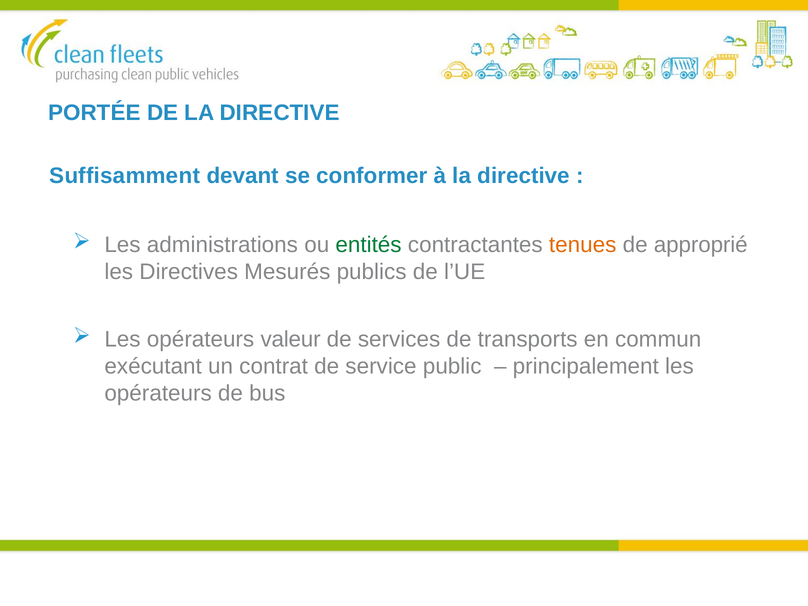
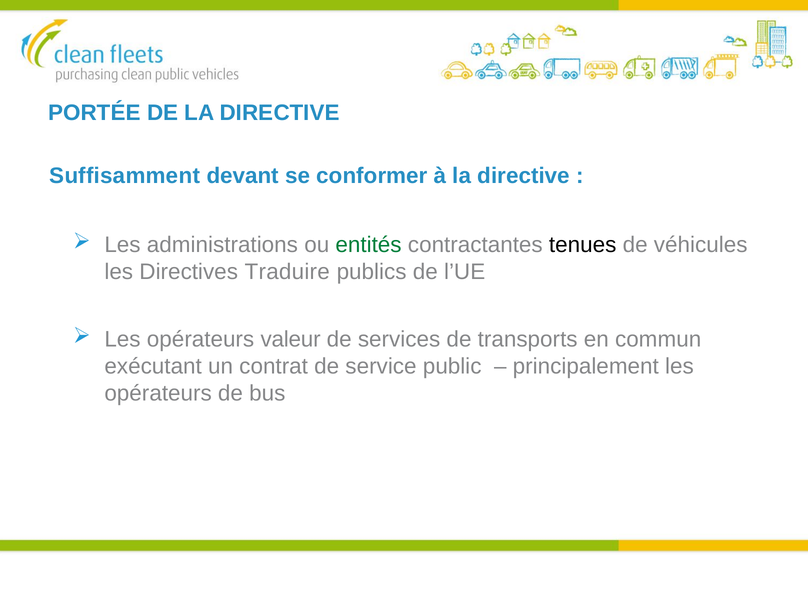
tenues colour: orange -> black
approprié: approprié -> véhicules
Mesurés: Mesurés -> Traduire
